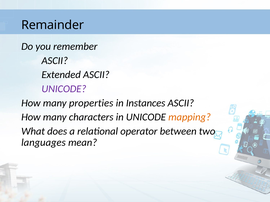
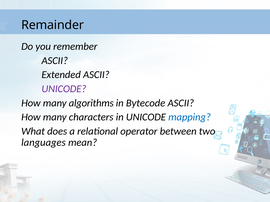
properties: properties -> algorithms
Instances: Instances -> Bytecode
mapping colour: orange -> blue
